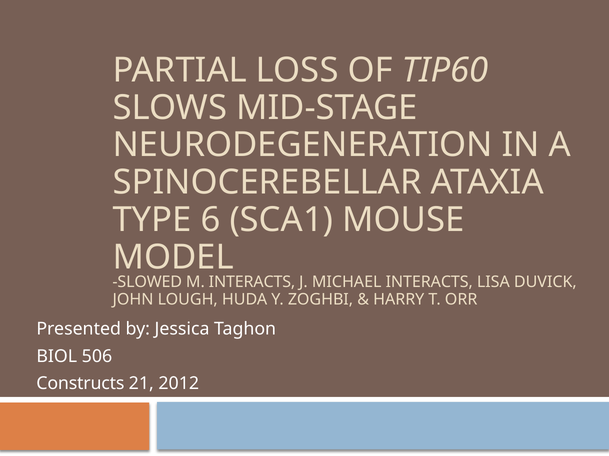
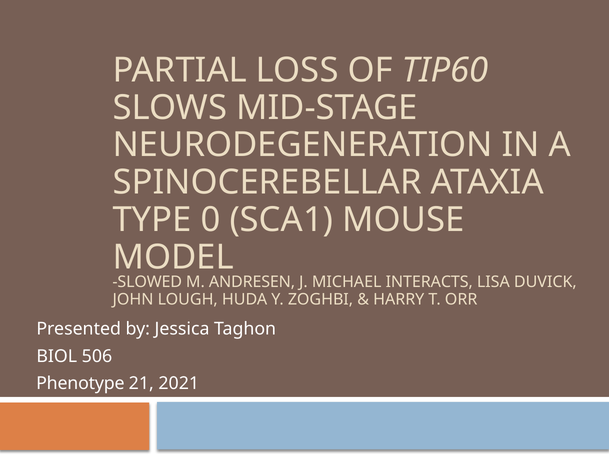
6: 6 -> 0
M INTERACTS: INTERACTS -> ANDRESEN
Constructs: Constructs -> Phenotype
2012: 2012 -> 2021
